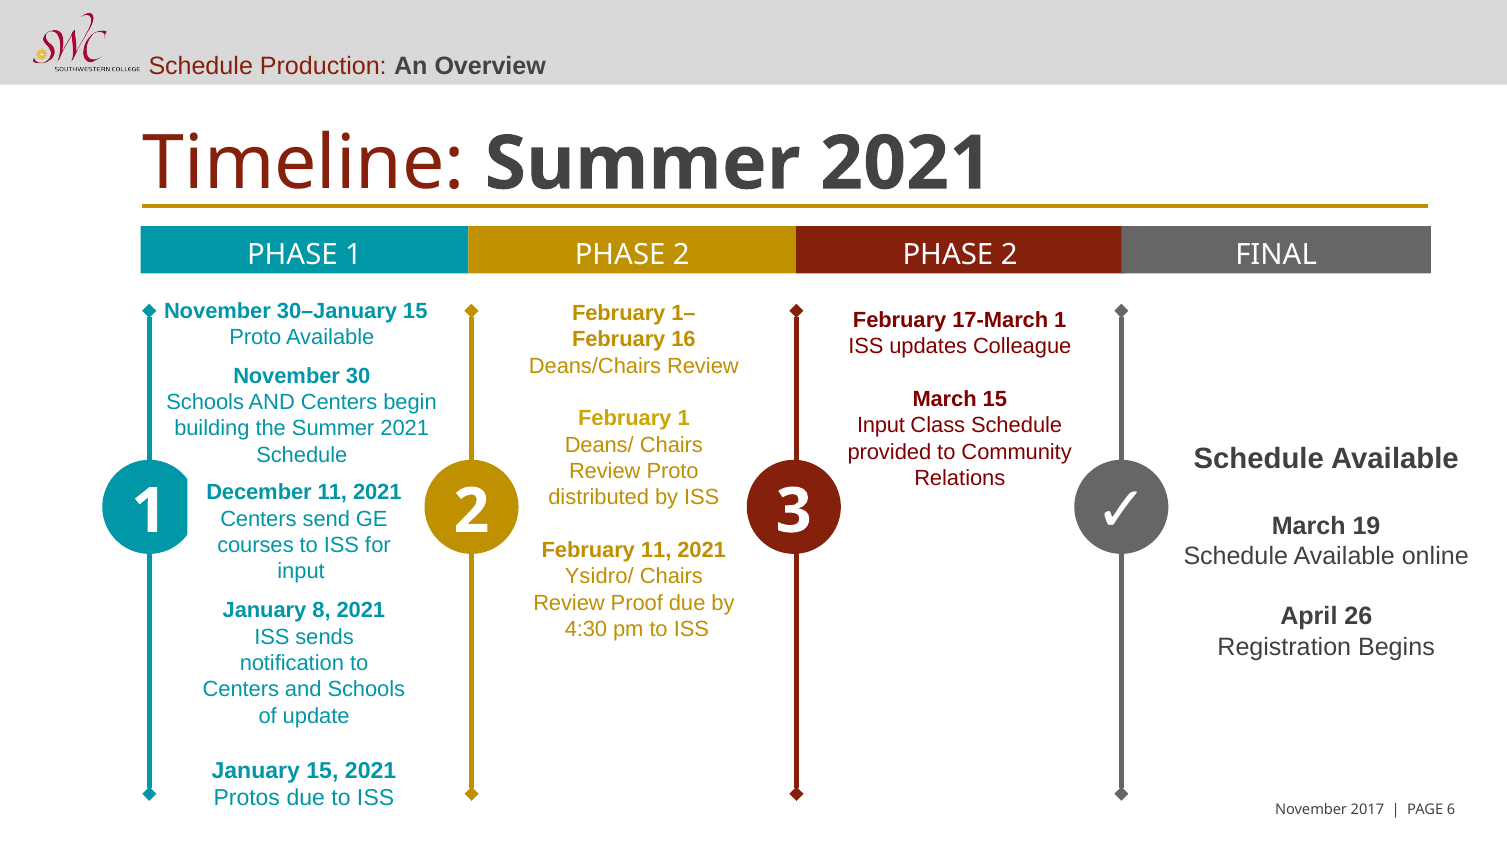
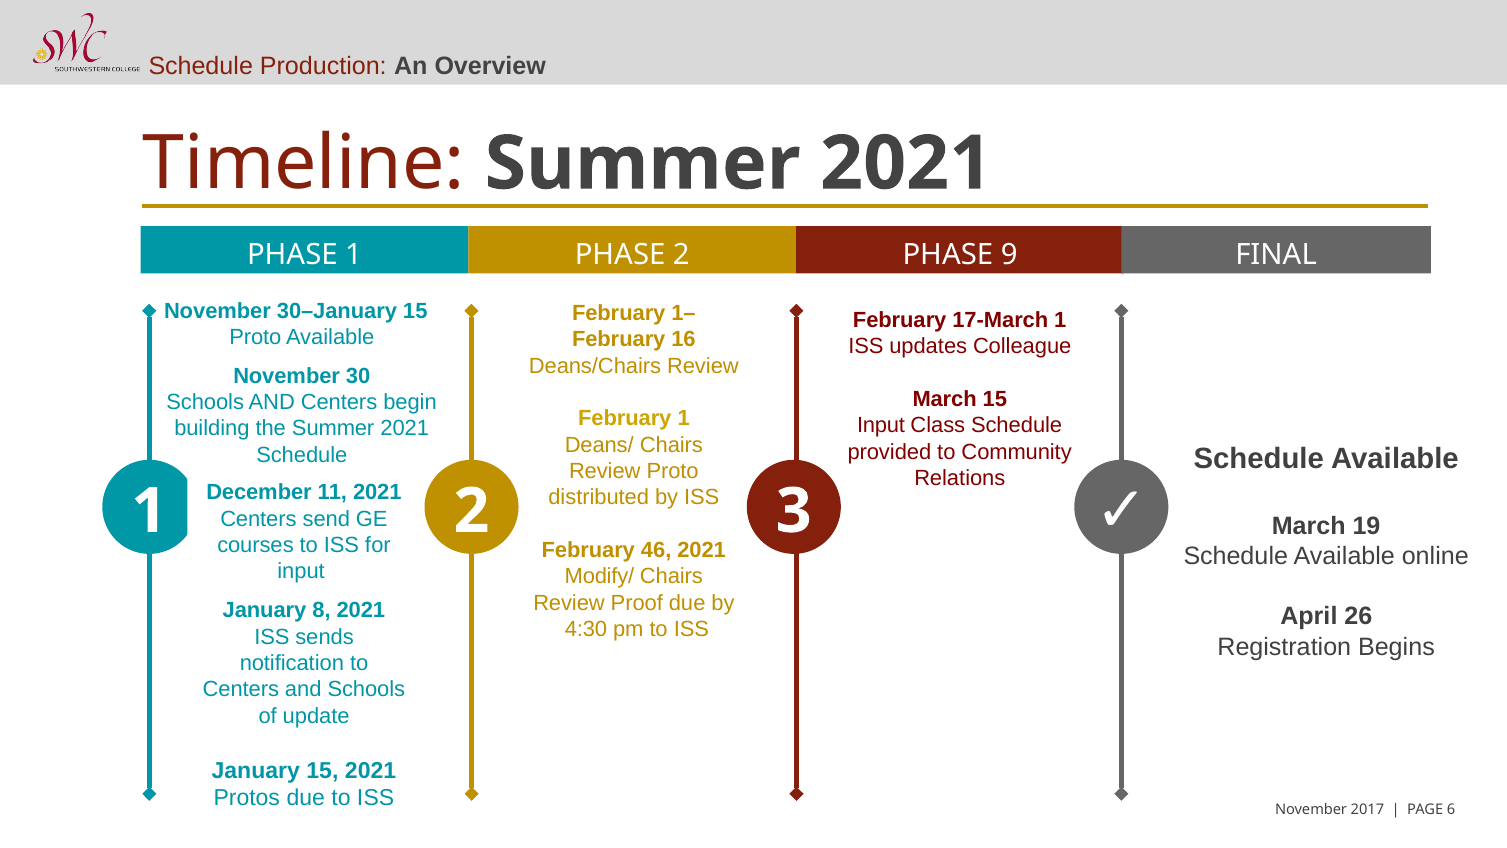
2 PHASE 2: 2 -> 9
February 11: 11 -> 46
Ysidro/: Ysidro/ -> Modify/
